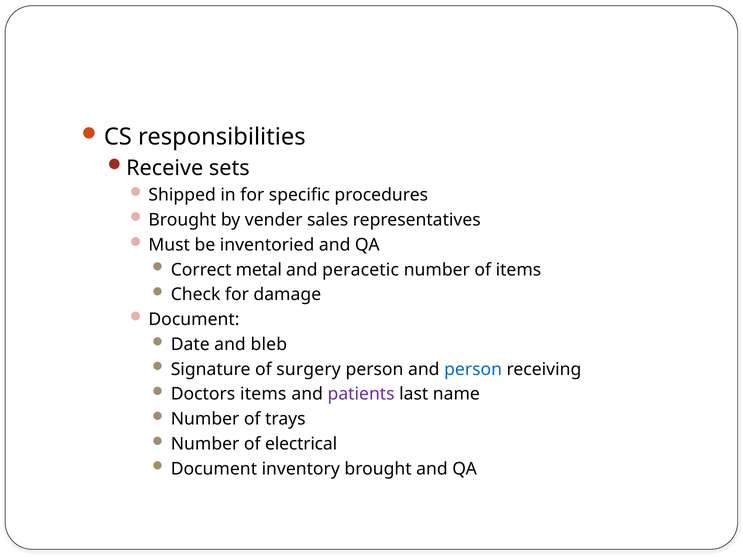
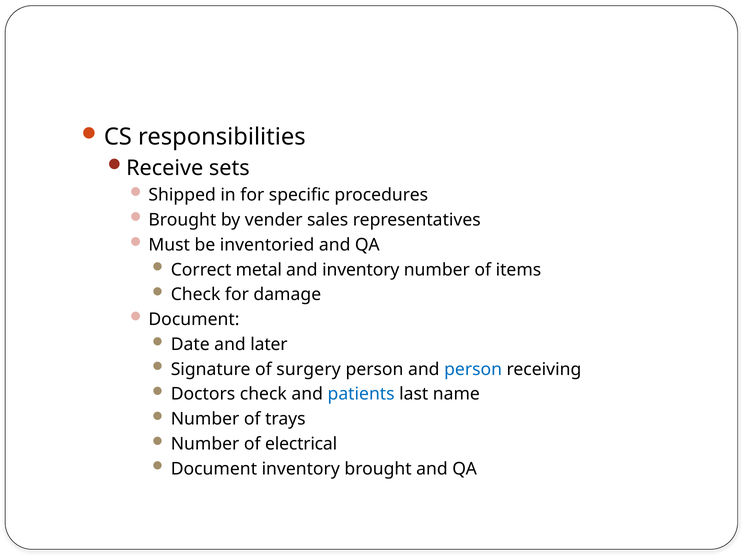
and peracetic: peracetic -> inventory
bleb: bleb -> later
Doctors items: items -> check
patients colour: purple -> blue
